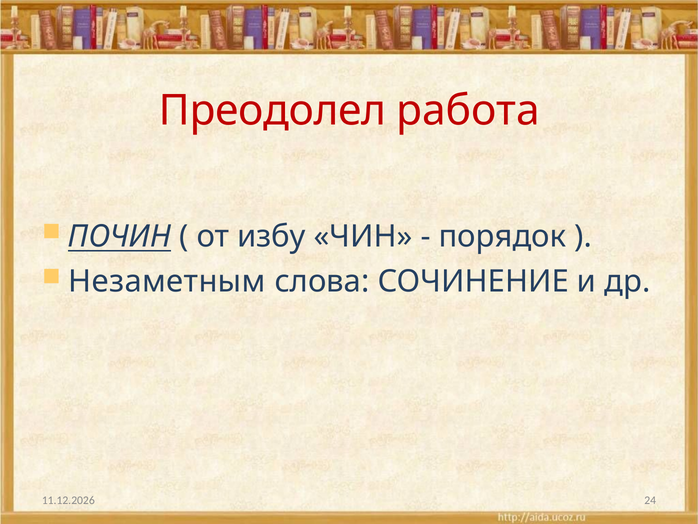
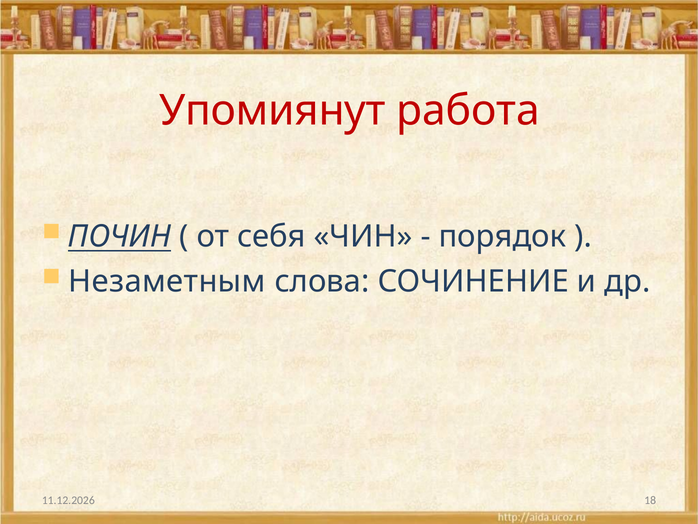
Преодолел: Преодолел -> Упомиянут
избу: избу -> себя
24: 24 -> 18
